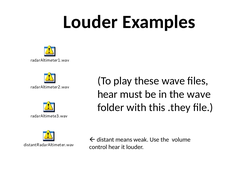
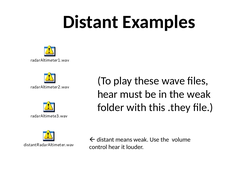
Louder at (90, 22): Louder -> Distant
the wave: wave -> weak
